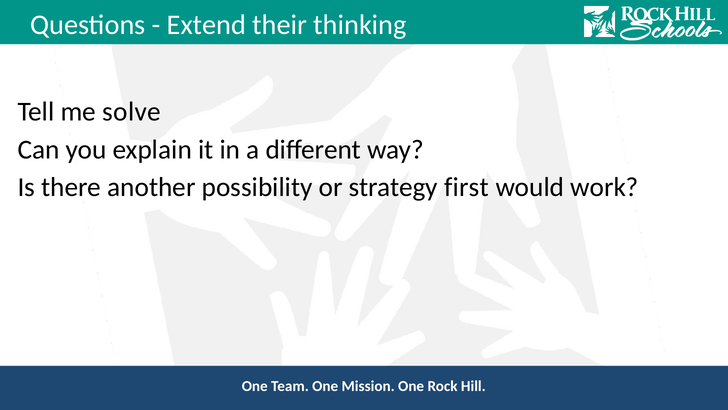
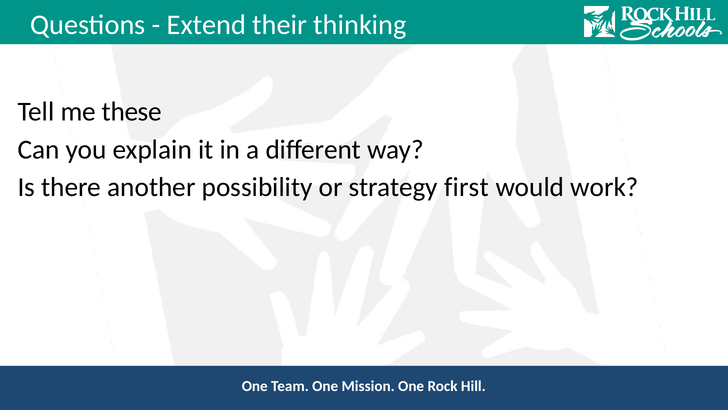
solve: solve -> these
